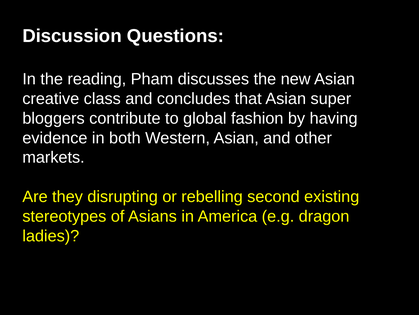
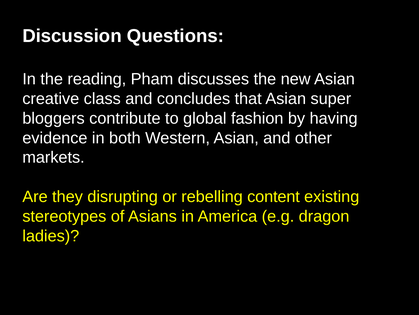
second: second -> content
